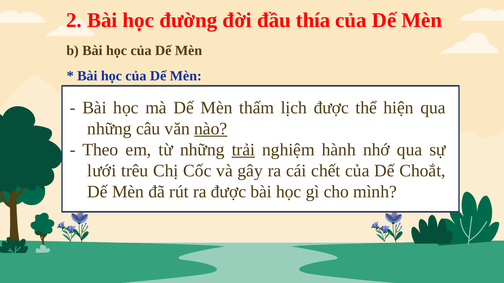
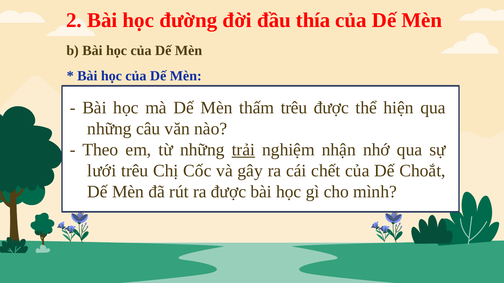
thấm lịch: lịch -> trêu
nào underline: present -> none
hành: hành -> nhận
